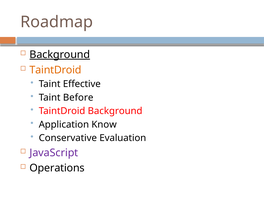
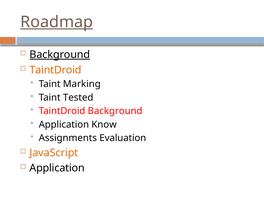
Roadmap underline: none -> present
Effective: Effective -> Marking
Before: Before -> Tested
Conservative: Conservative -> Assignments
JavaScript colour: purple -> orange
Operations at (57, 168): Operations -> Application
